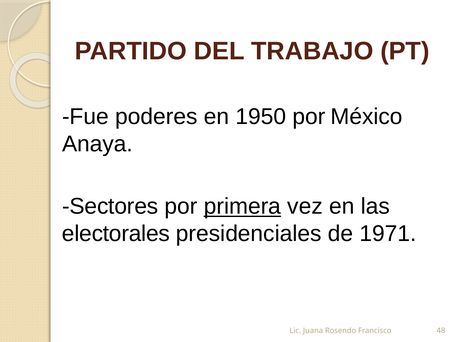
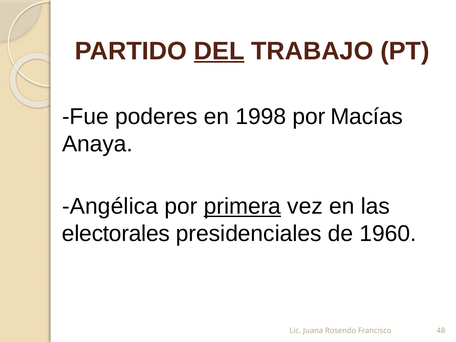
DEL underline: none -> present
1950: 1950 -> 1998
México: México -> Macías
Sectores: Sectores -> Angélica
1971: 1971 -> 1960
